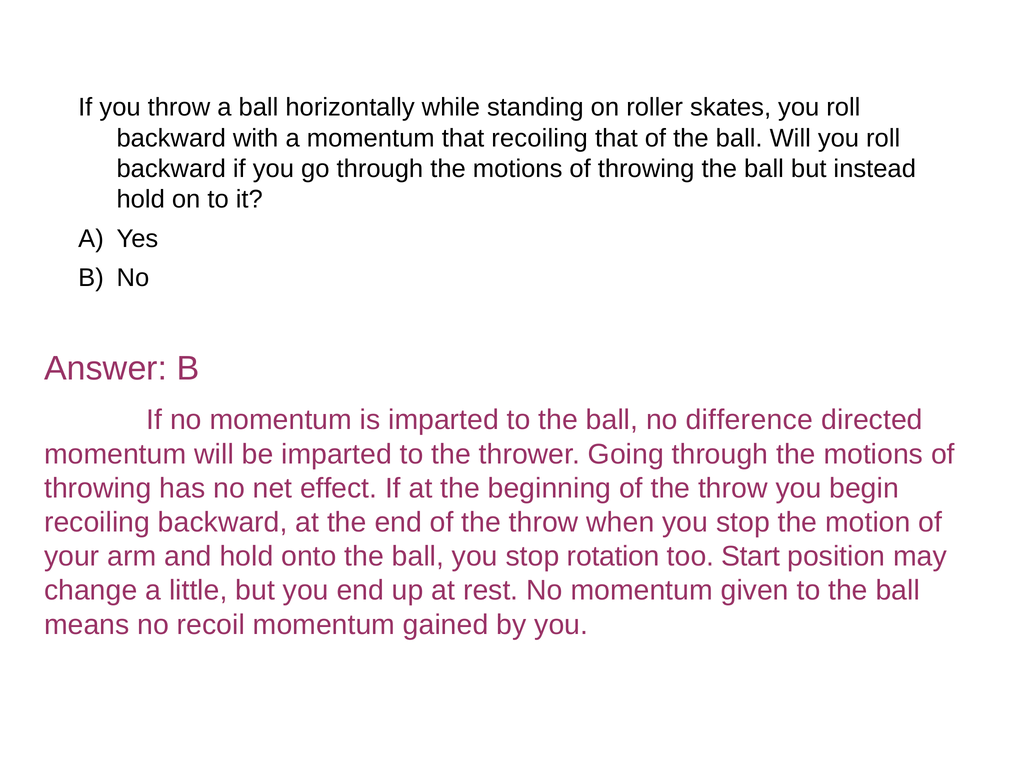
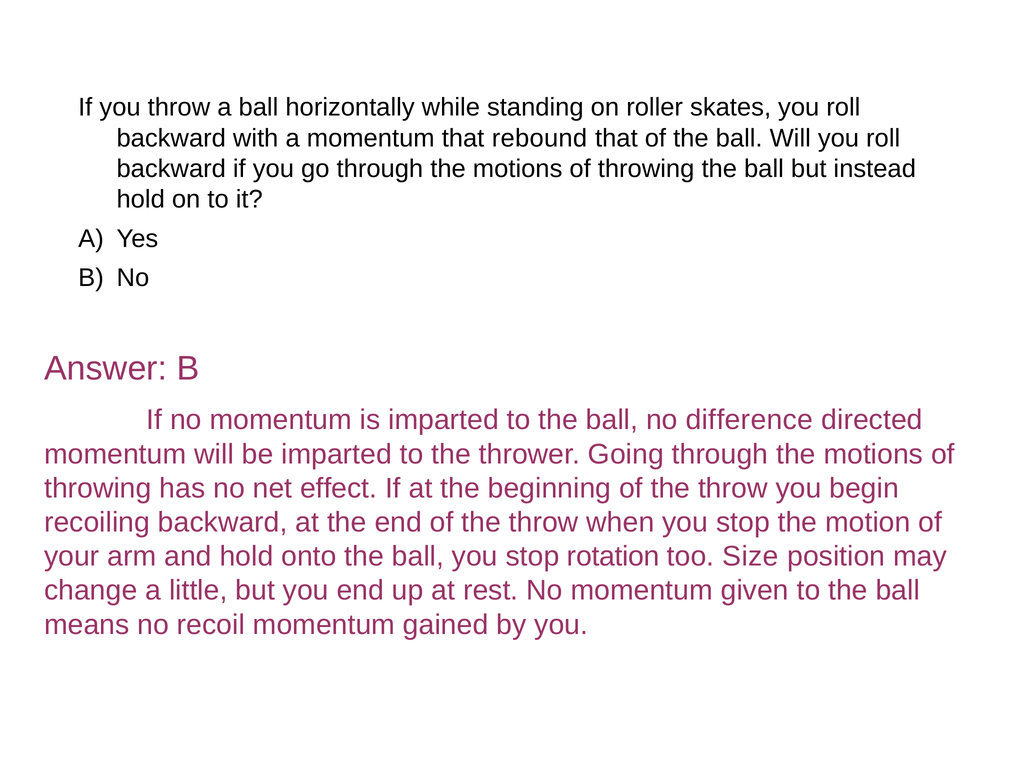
that recoiling: recoiling -> rebound
Start: Start -> Size
